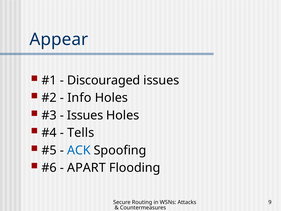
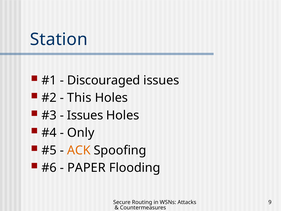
Appear: Appear -> Station
Info: Info -> This
Tells: Tells -> Only
ACK colour: blue -> orange
APART: APART -> PAPER
